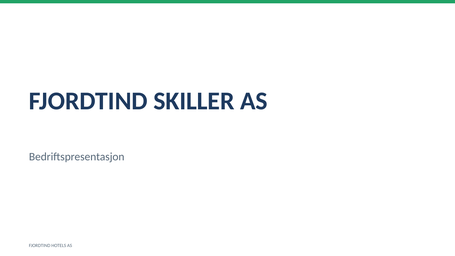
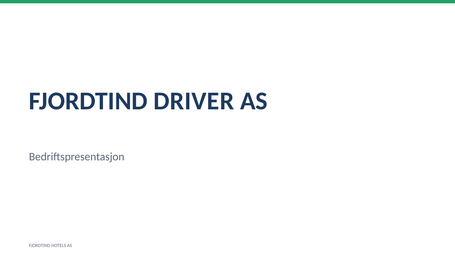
SKILLER: SKILLER -> DRIVER
